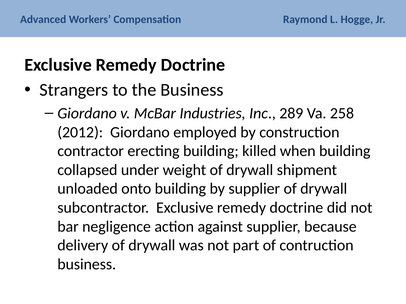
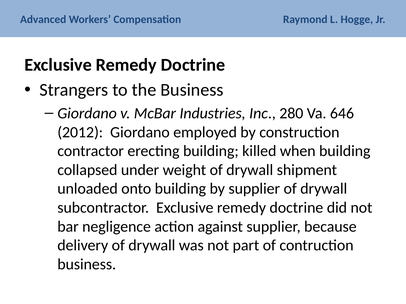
289: 289 -> 280
258: 258 -> 646
